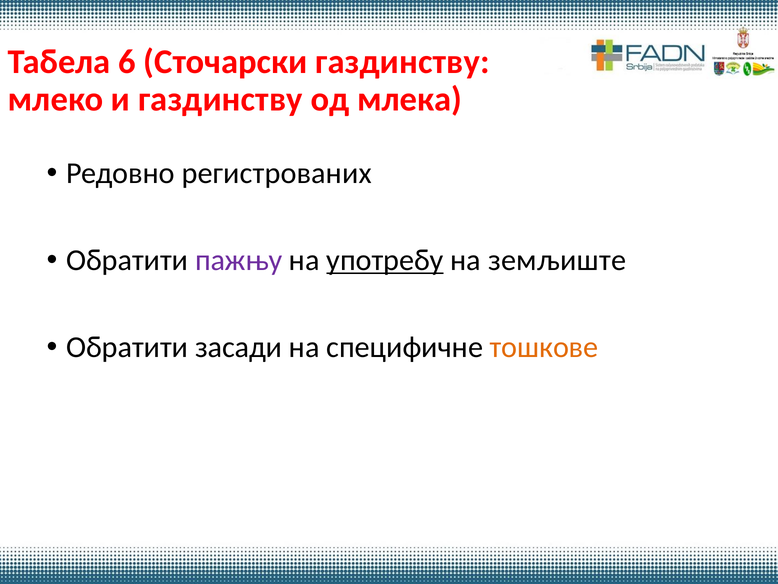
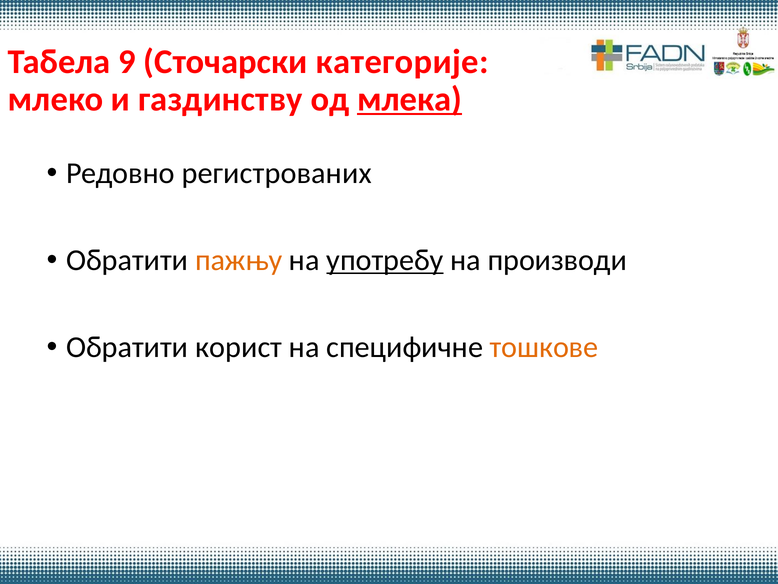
6: 6 -> 9
Сточарски газдинству: газдинству -> категорије
млека underline: none -> present
пажњу colour: purple -> orange
земљиште: земљиште -> производи
засади: засади -> корист
